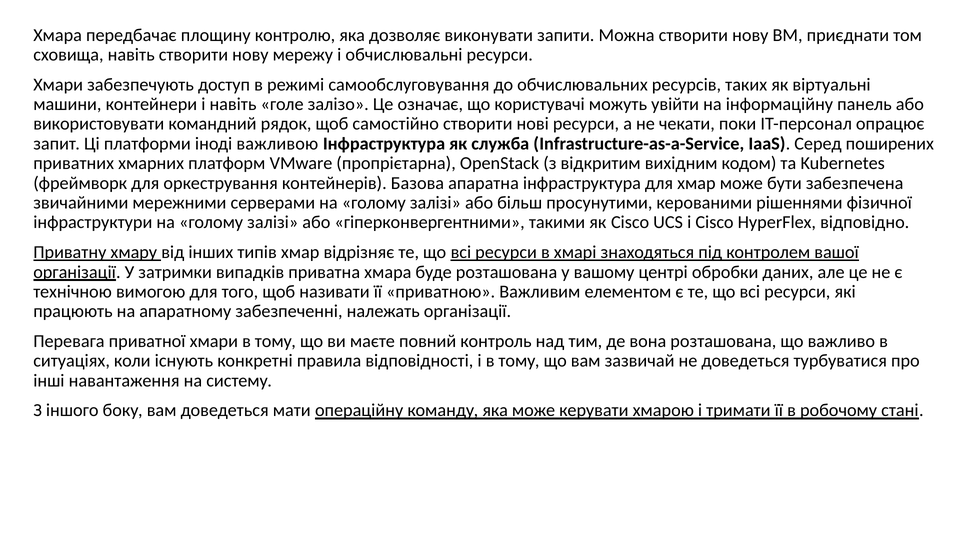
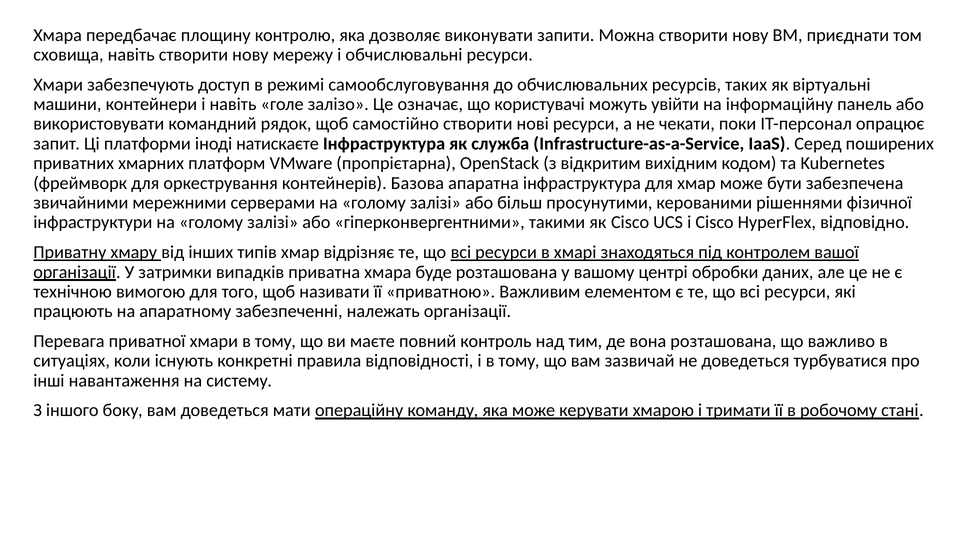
важливою: важливою -> натискаєте
